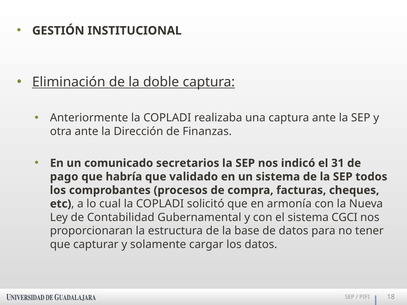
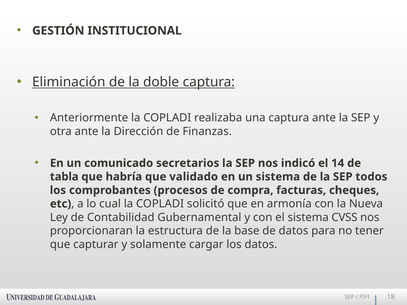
31: 31 -> 14
pago: pago -> tabla
CGCI: CGCI -> CVSS
